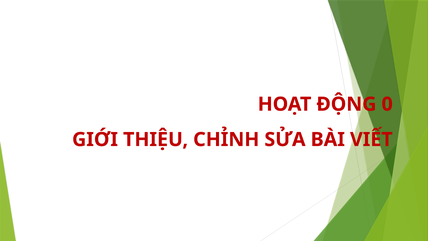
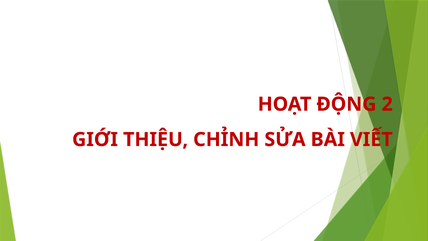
0: 0 -> 2
